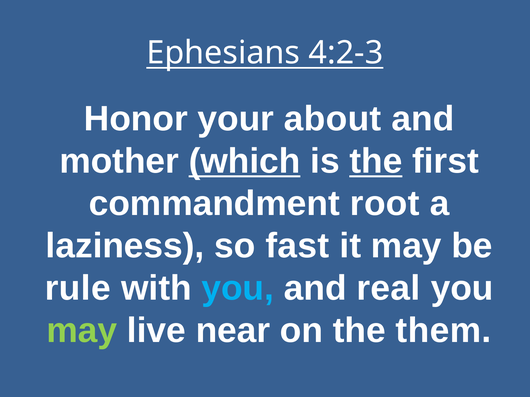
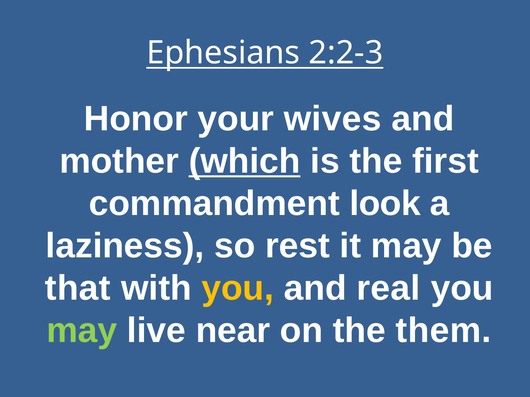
4:2-3: 4:2-3 -> 2:2-3
about: about -> wives
the at (376, 161) underline: present -> none
root: root -> look
fast: fast -> rest
rule: rule -> that
you at (238, 289) colour: light blue -> yellow
